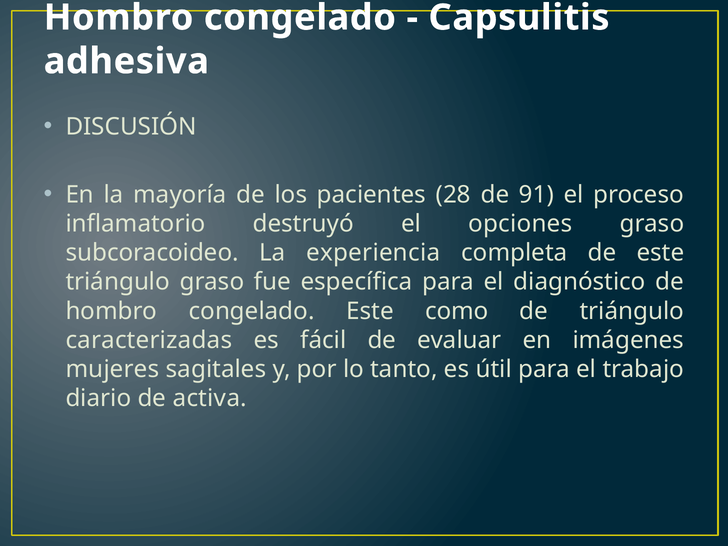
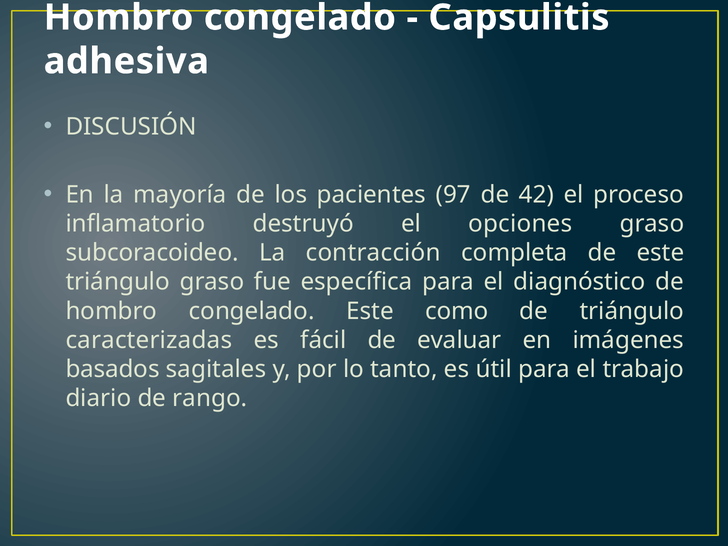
28: 28 -> 97
91: 91 -> 42
experiencia: experiencia -> contracción
mujeres: mujeres -> basados
activa: activa -> rango
